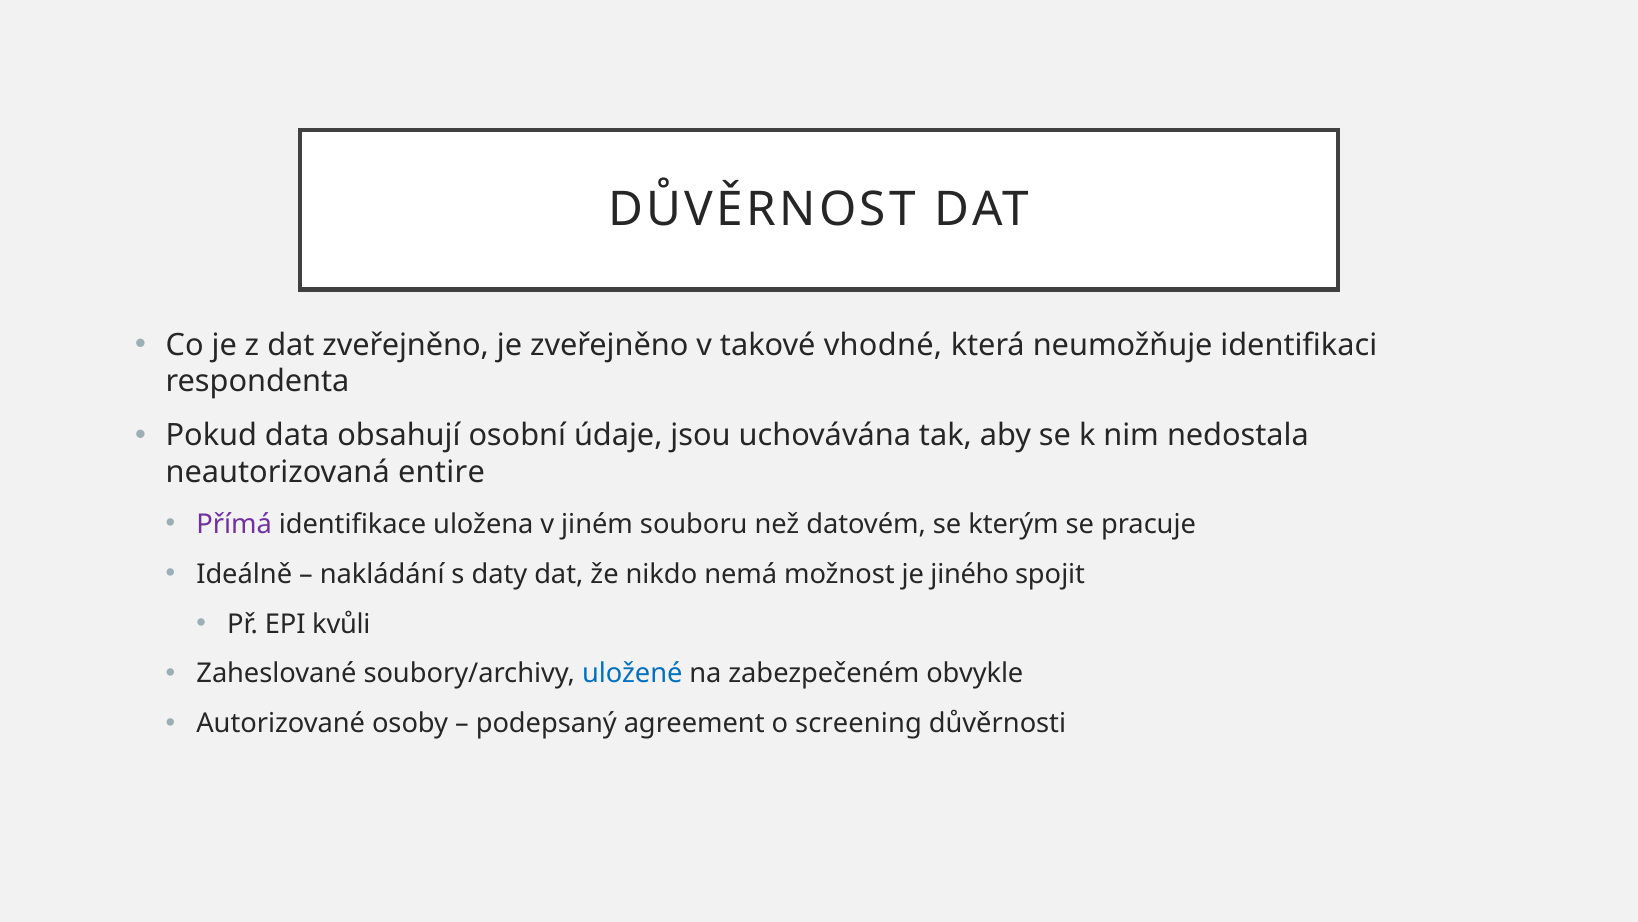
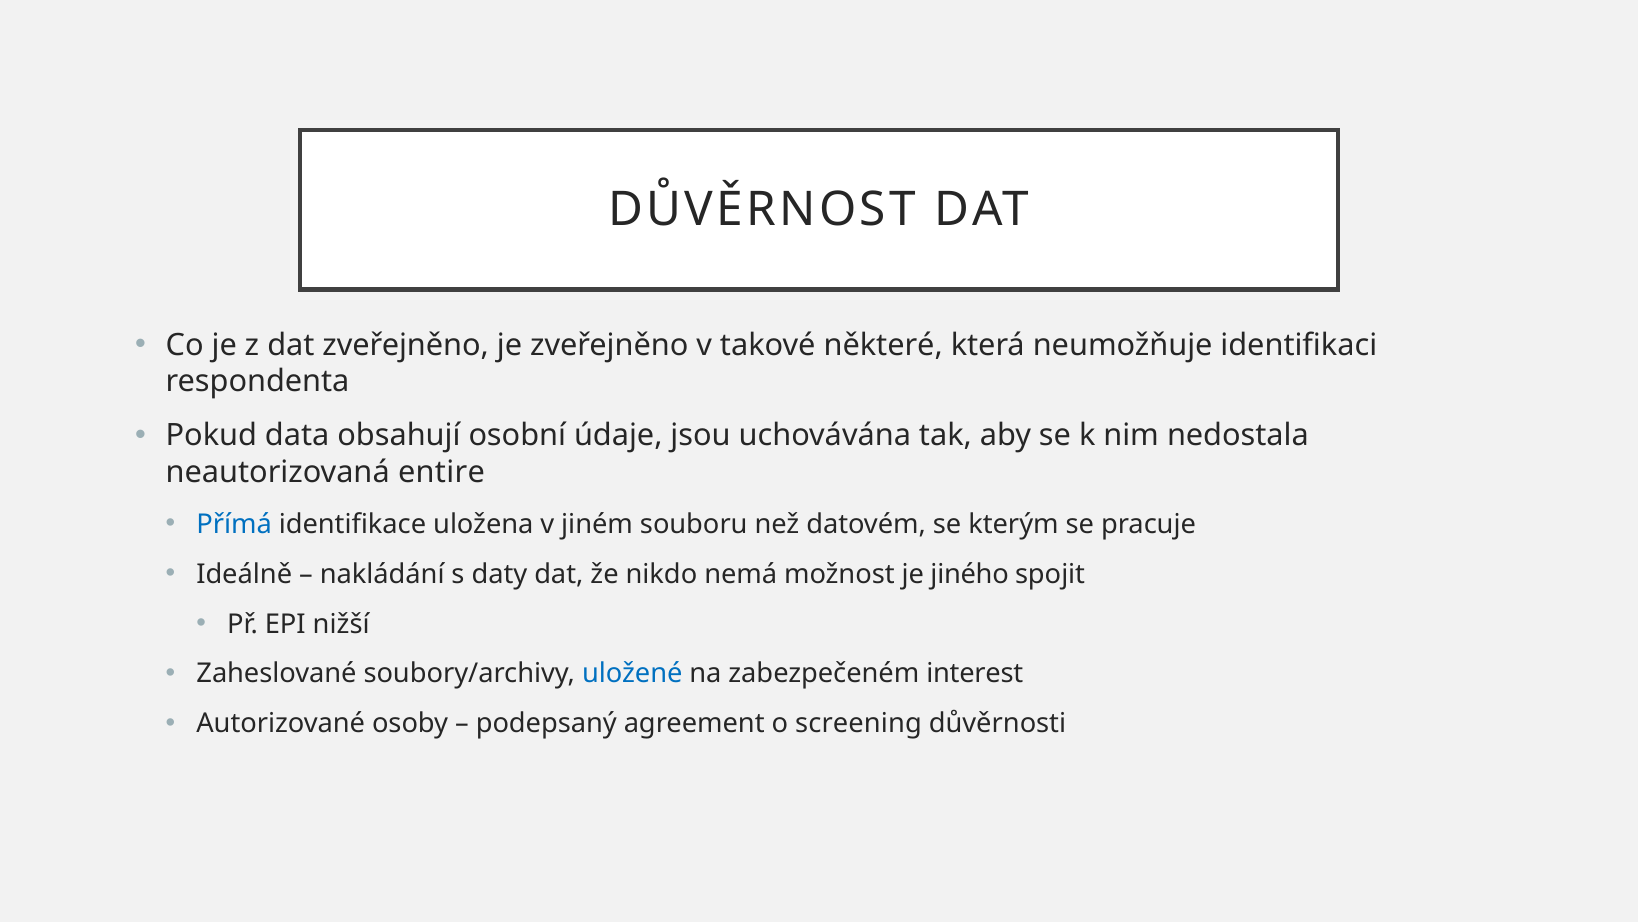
vhodné: vhodné -> některé
Přímá colour: purple -> blue
kvůli: kvůli -> nižší
obvykle: obvykle -> interest
